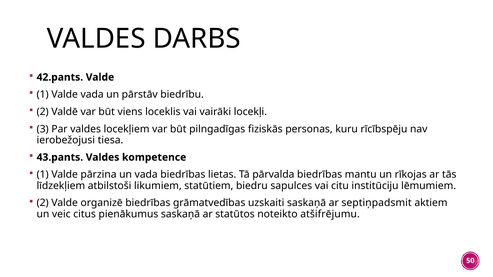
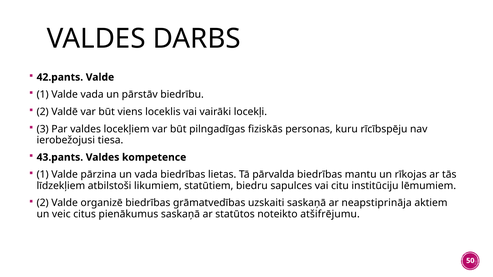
septiņpadsmit: septiņpadsmit -> neapstiprināja
